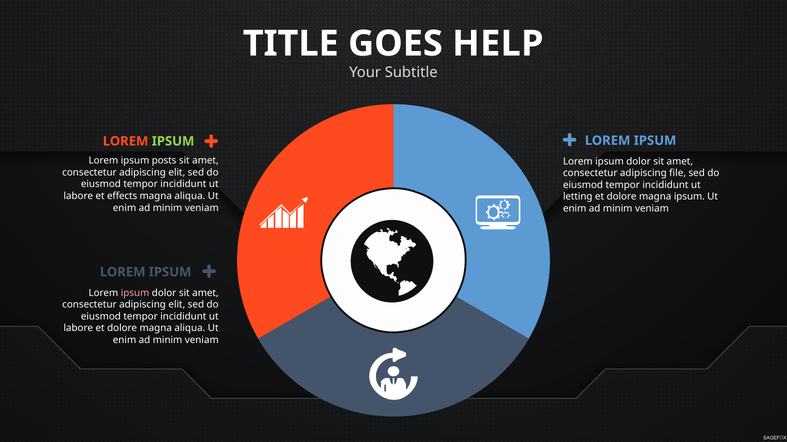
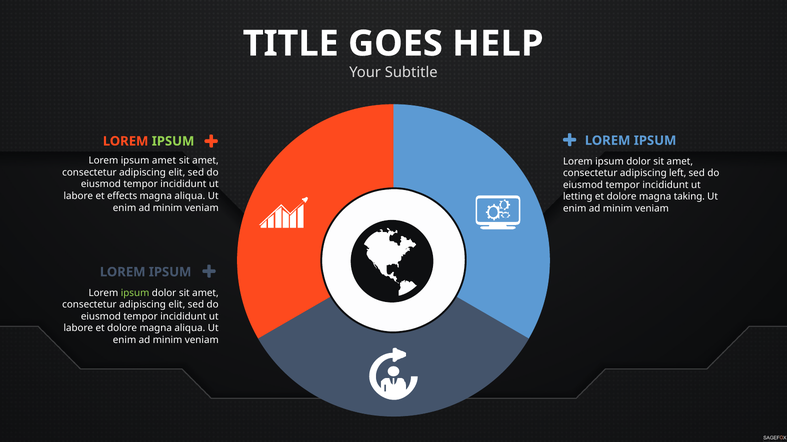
ipsum posts: posts -> amet
file: file -> left
magna ipsum: ipsum -> taking
ipsum at (135, 293) colour: pink -> light green
